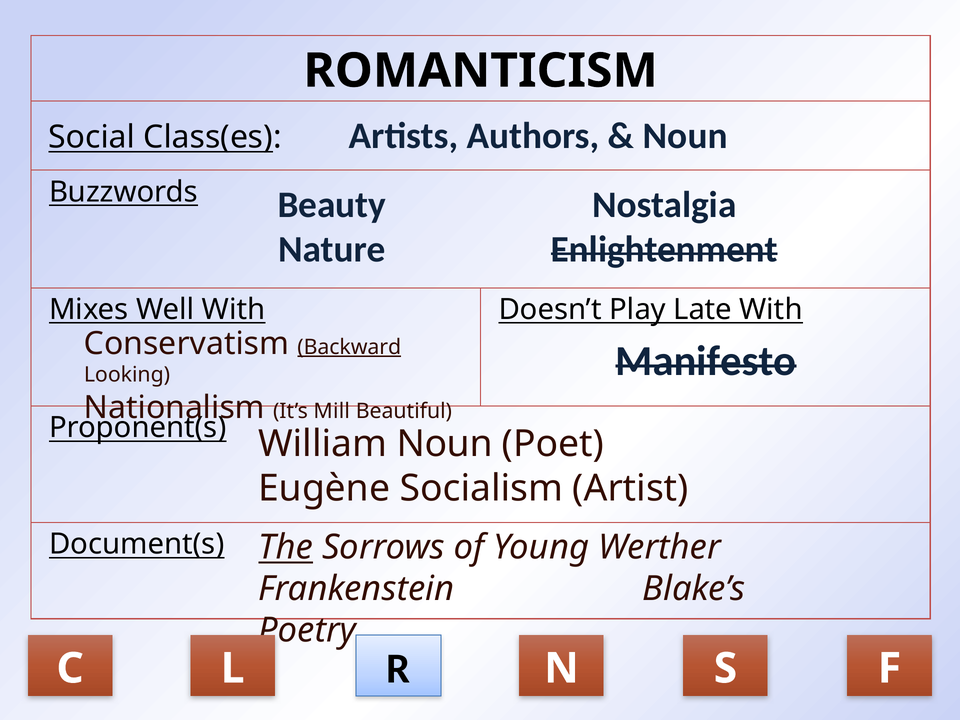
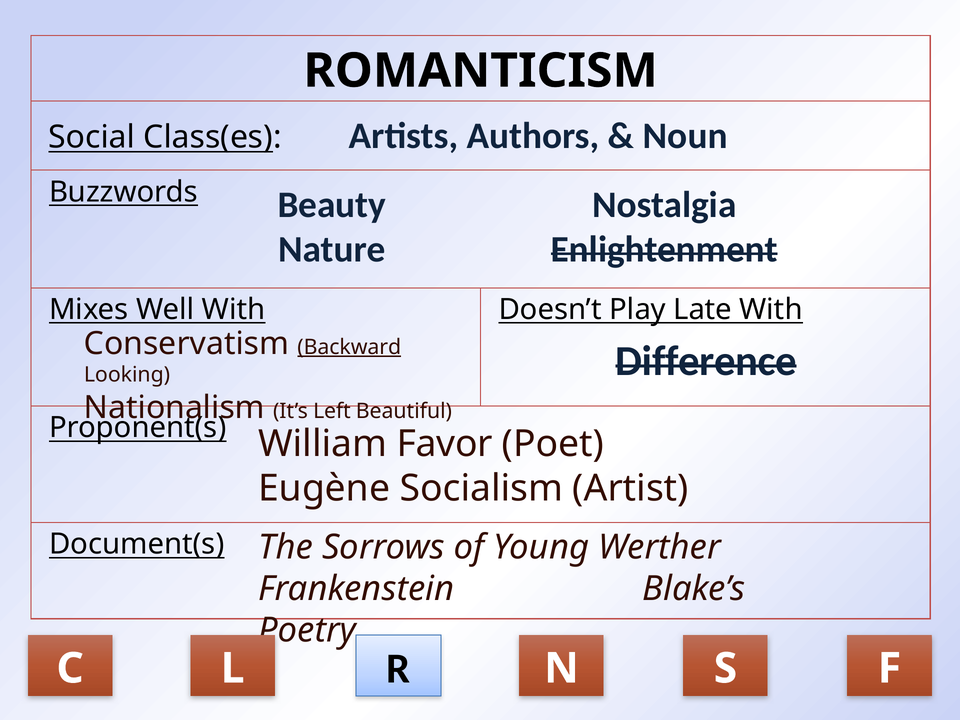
Manifesto: Manifesto -> Difference
Mill: Mill -> Left
William Noun: Noun -> Favor
The underline: present -> none
